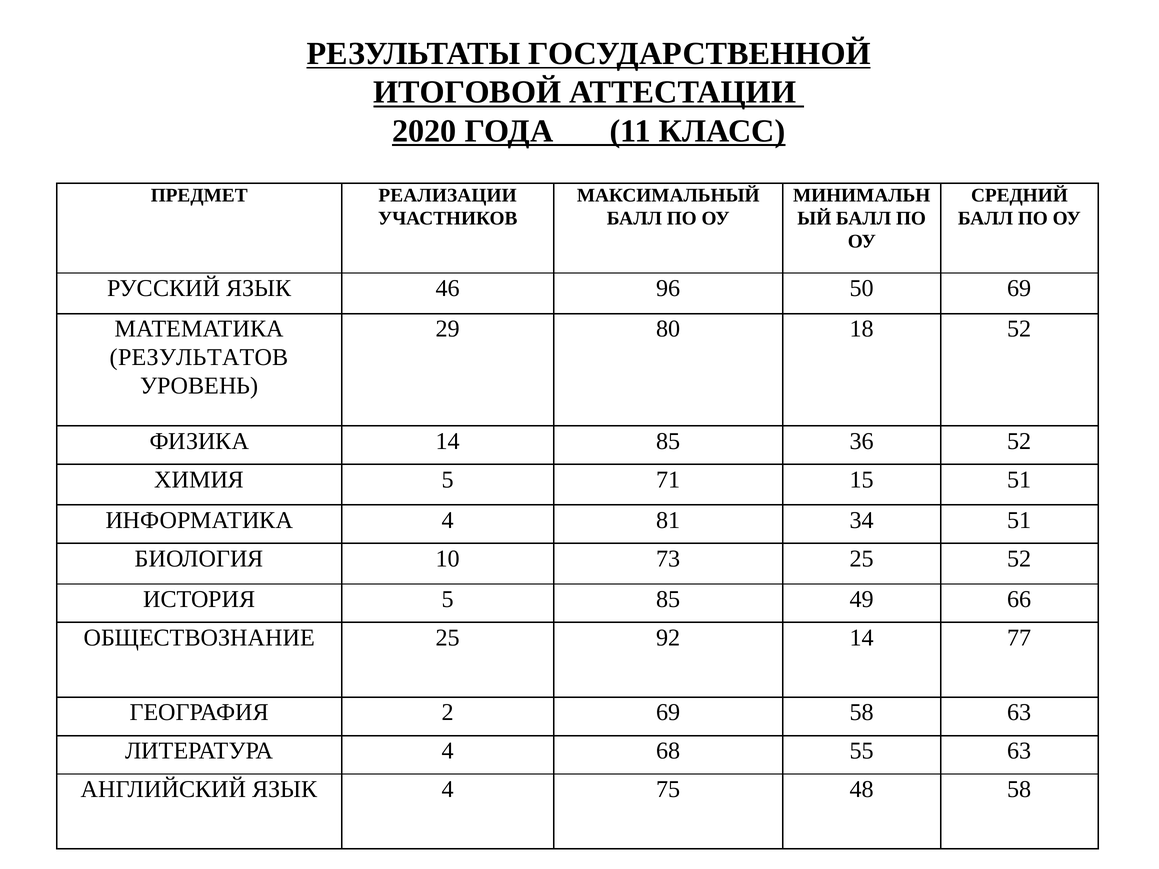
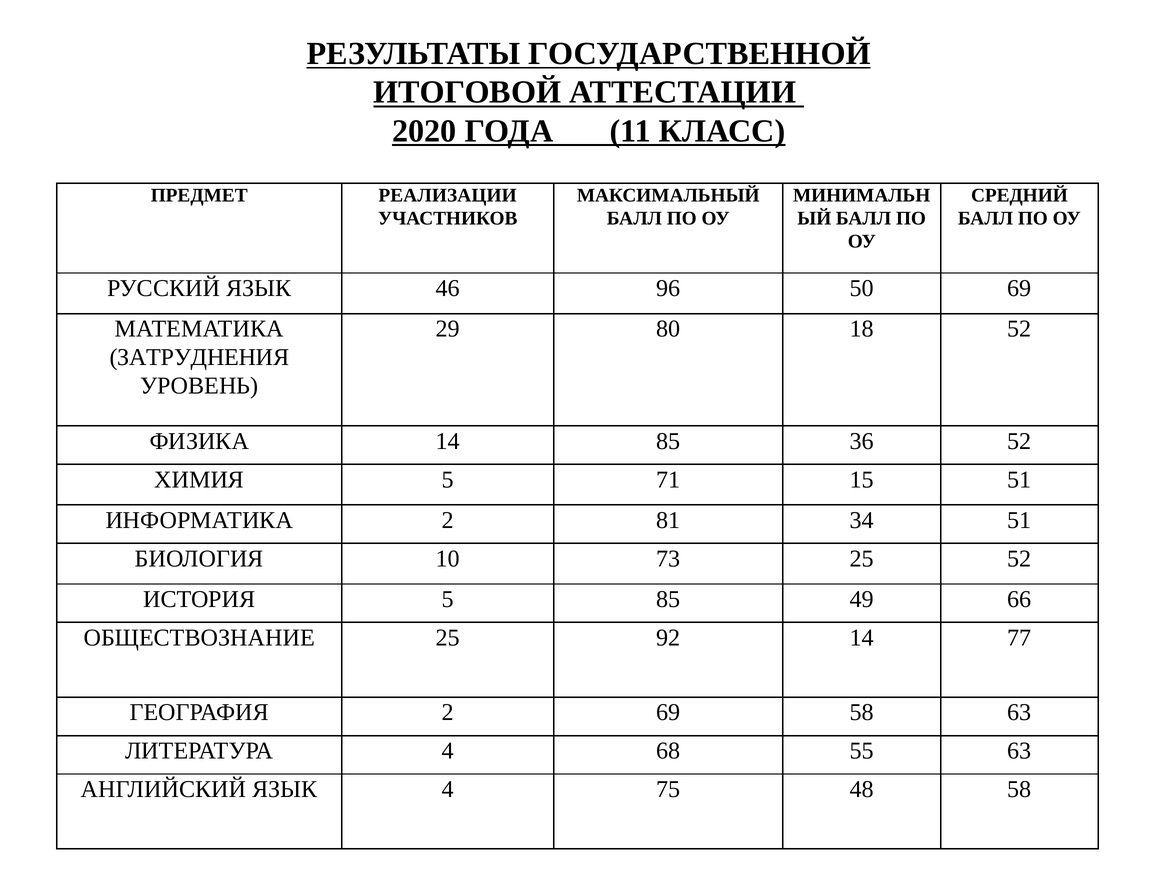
РЕЗУЛЬТАТОВ: РЕЗУЛЬТАТОВ -> ЗАТРУДНЕНИЯ
ИНФОРМАТИКА 4: 4 -> 2
